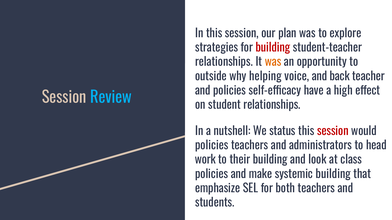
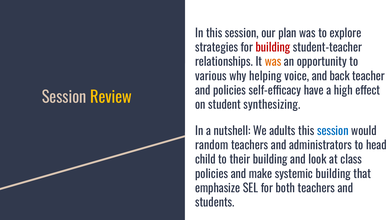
outside: outside -> various
Review colour: light blue -> yellow
student relationships: relationships -> synthesizing
status: status -> adults
session at (333, 131) colour: red -> blue
policies at (212, 146): policies -> random
work: work -> child
